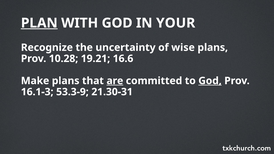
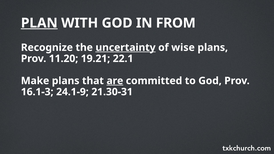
YOUR: YOUR -> FROM
uncertainty underline: none -> present
10.28: 10.28 -> 11.20
16.6: 16.6 -> 22.1
God at (210, 81) underline: present -> none
53.3-9: 53.3-9 -> 24.1-9
